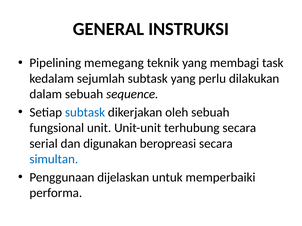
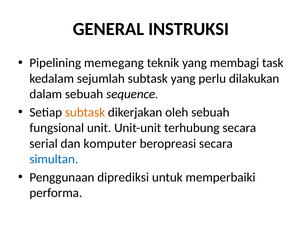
subtask at (85, 113) colour: blue -> orange
digunakan: digunakan -> komputer
dijelaskan: dijelaskan -> diprediksi
